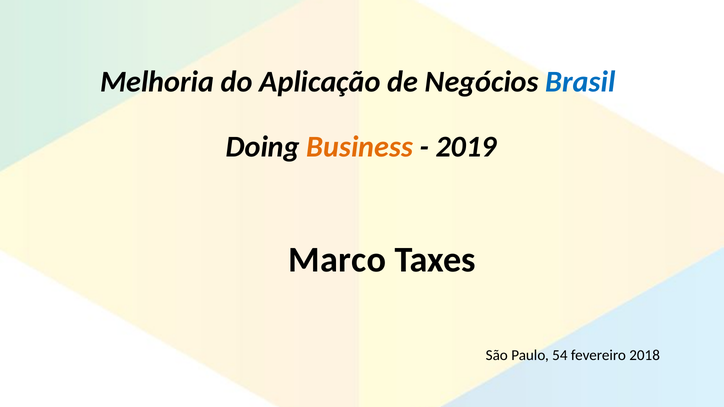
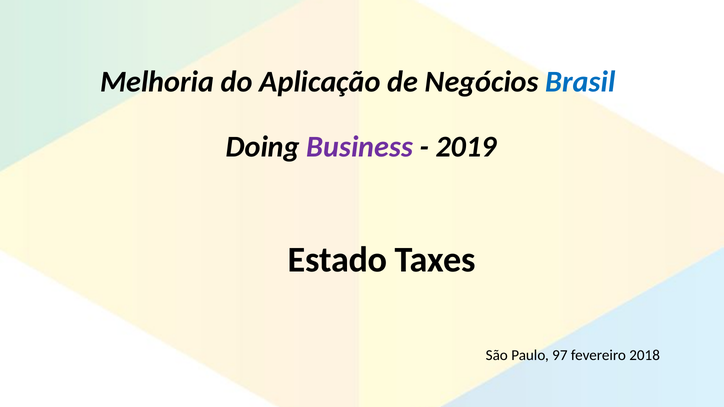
Business colour: orange -> purple
Marco: Marco -> Estado
54: 54 -> 97
